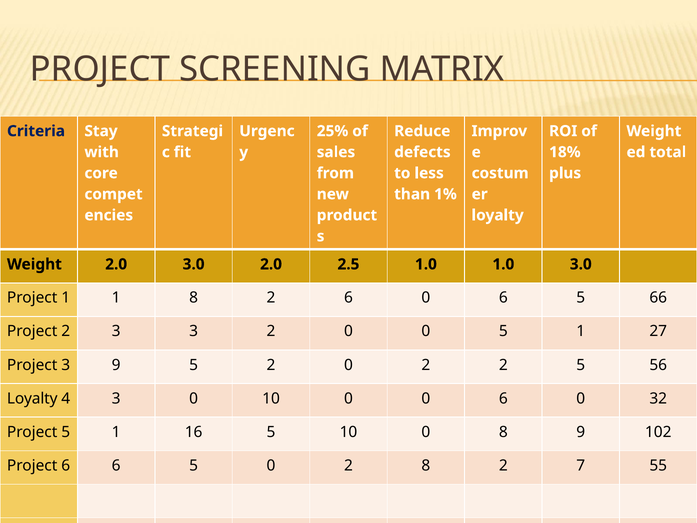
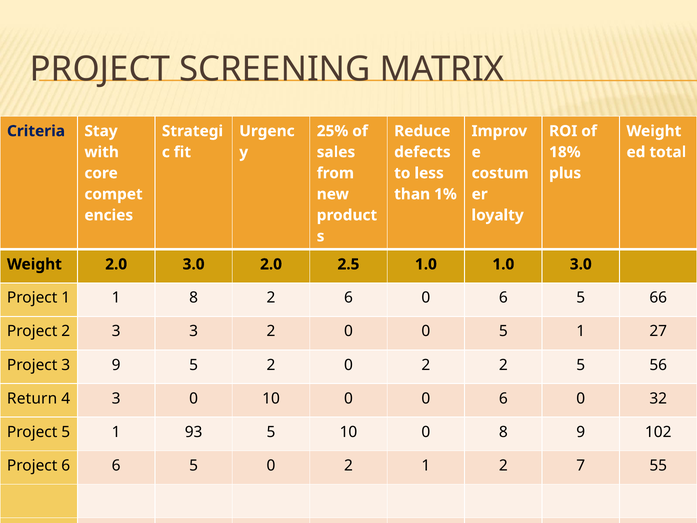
Loyalty at (32, 398): Loyalty -> Return
16: 16 -> 93
2 8: 8 -> 1
